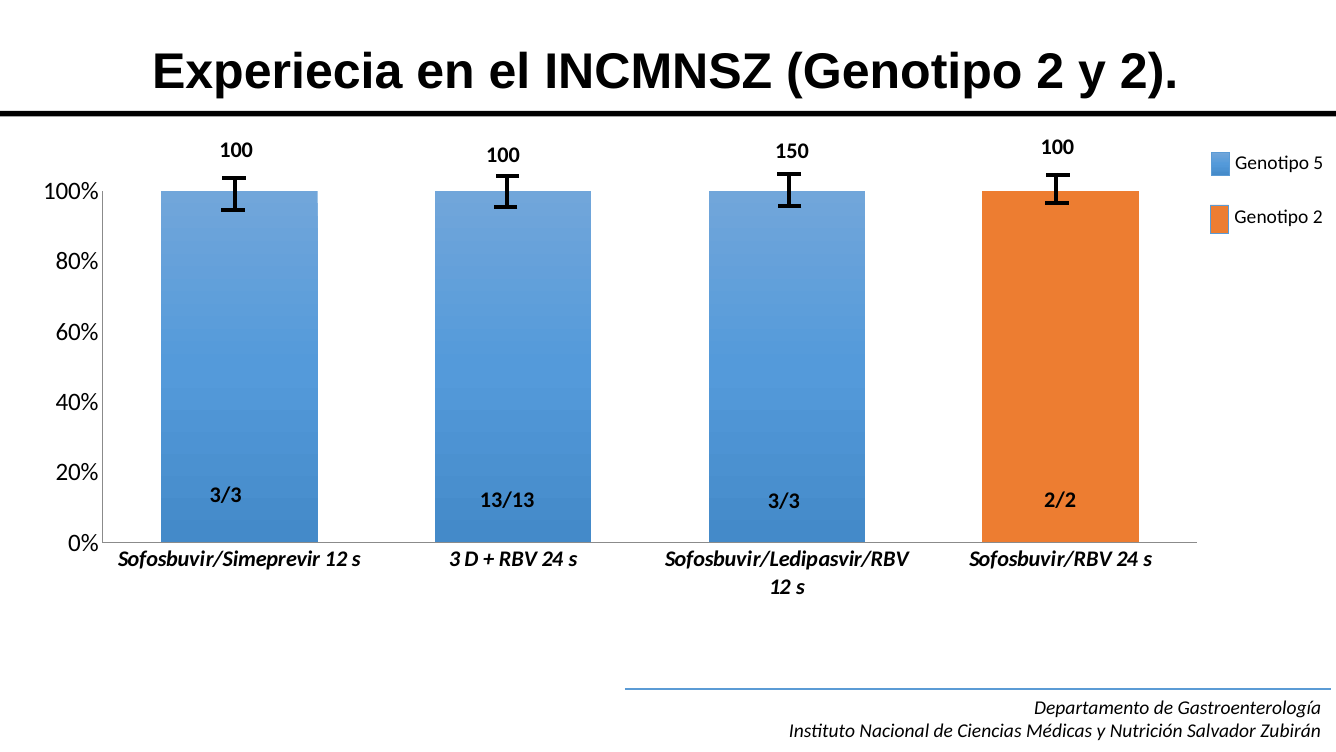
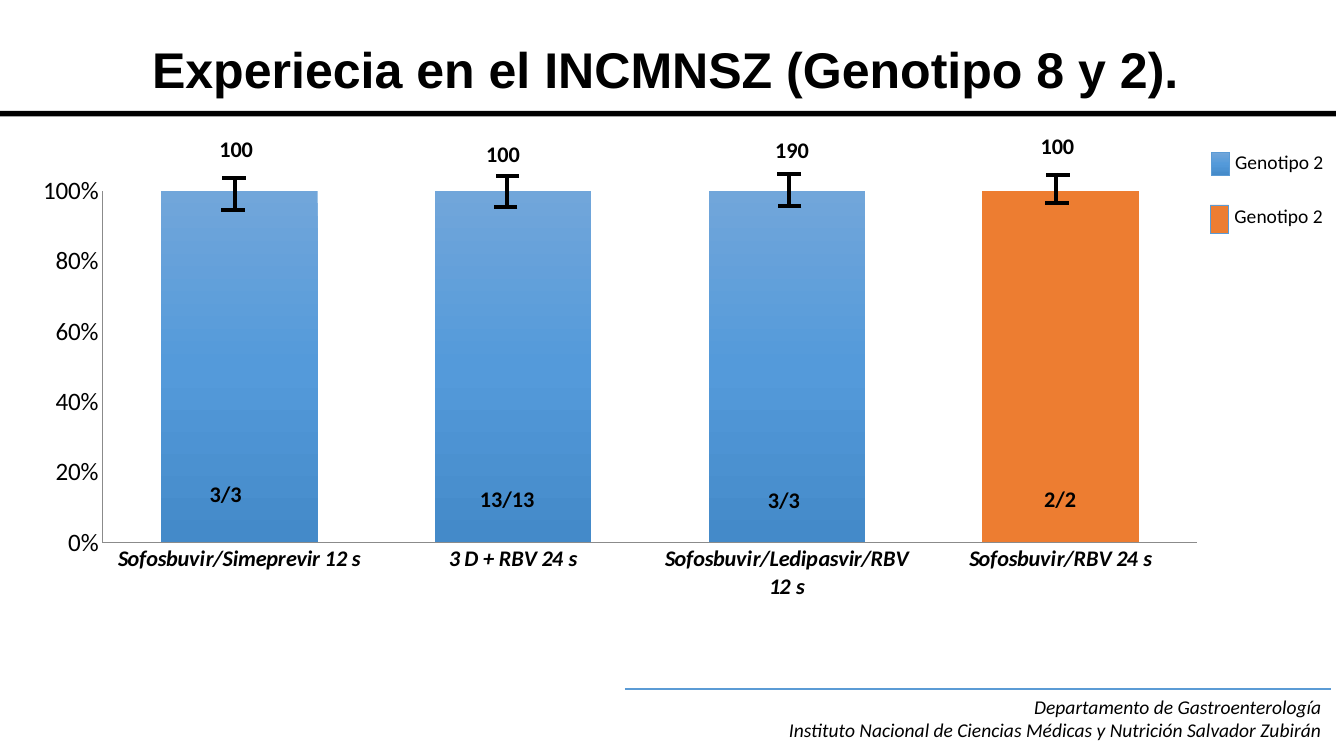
INCMNSZ Genotipo 2: 2 -> 8
150: 150 -> 190
5 at (1318, 163): 5 -> 2
